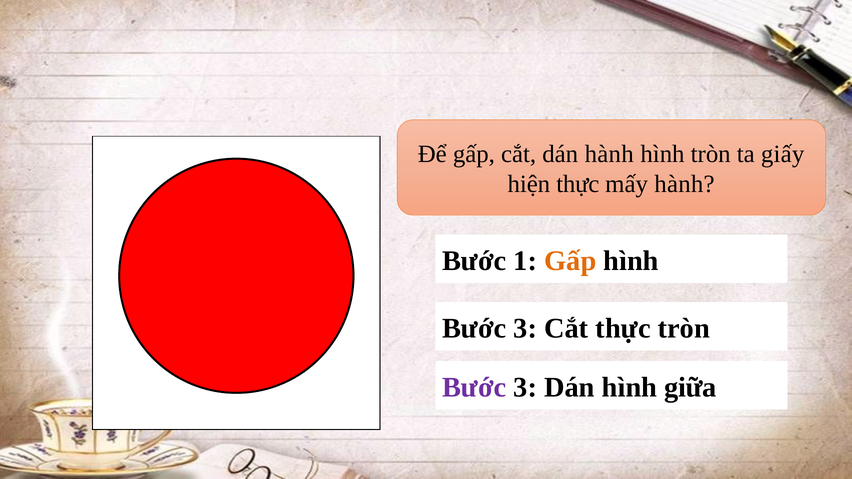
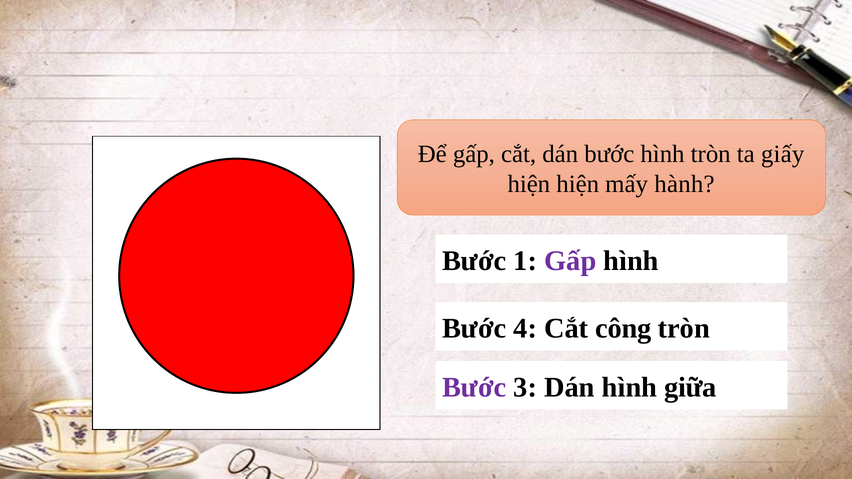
dán hành: hành -> bước
hiện thực: thực -> hiện
Gấp at (570, 261) colour: orange -> purple
3 at (525, 329): 3 -> 4
Cắt thực: thực -> công
